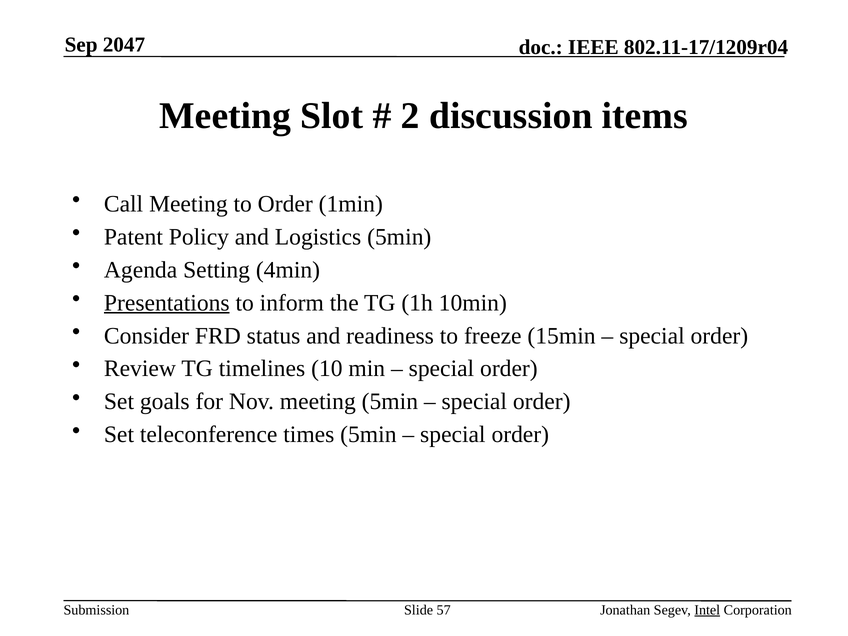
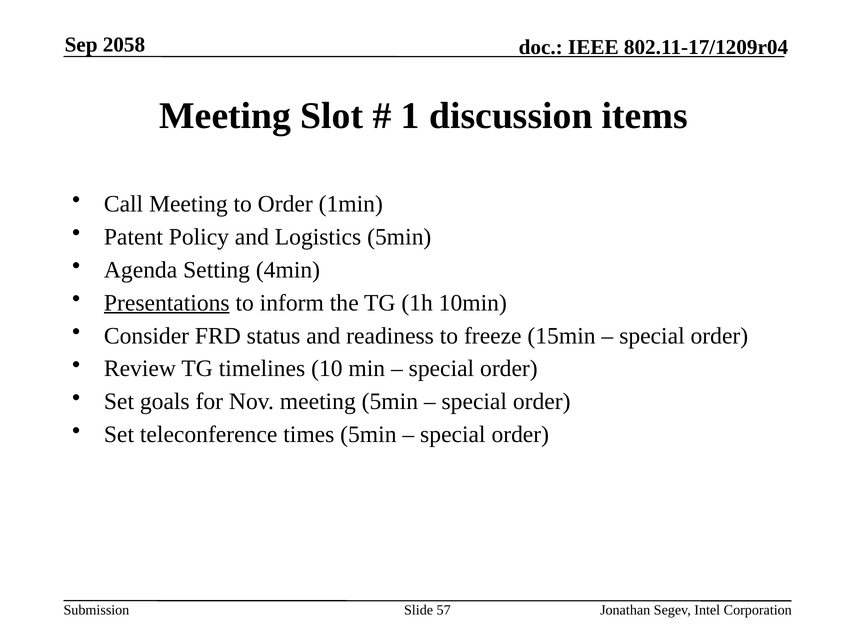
2047: 2047 -> 2058
2: 2 -> 1
Intel underline: present -> none
